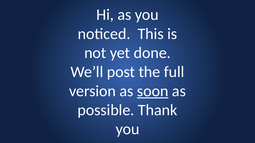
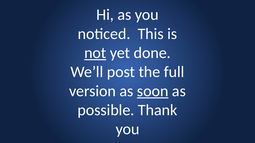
not underline: none -> present
